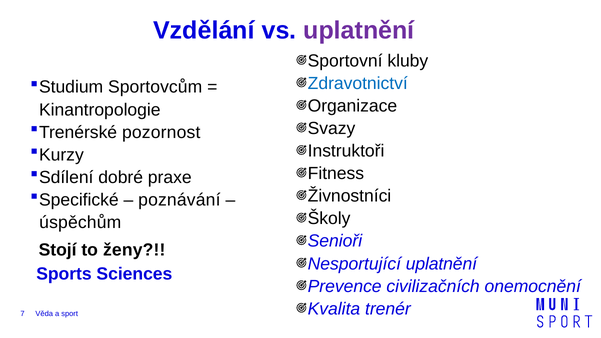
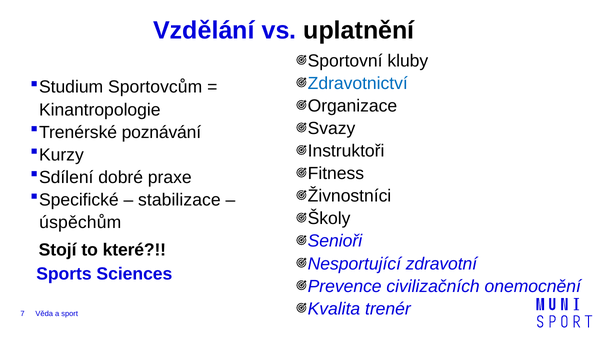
uplatnění at (359, 30) colour: purple -> black
pozornost: pozornost -> poznávání
poznávání: poznávání -> stabilizace
ženy: ženy -> které
Nesportující uplatnění: uplatnění -> zdravotní
